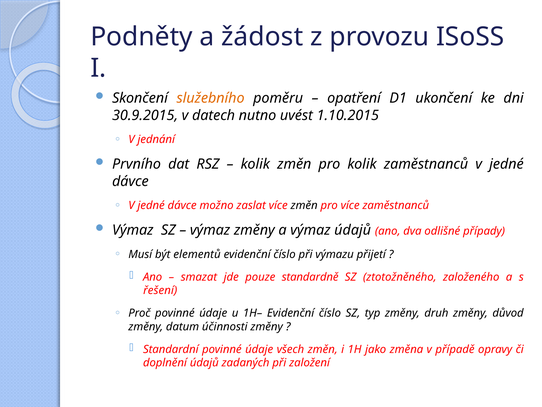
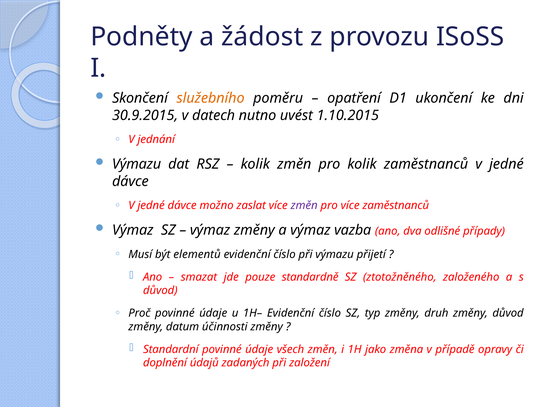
Prvního at (137, 164): Prvního -> Výmazu
změn at (304, 205) colour: black -> purple
výmaz údajů: údajů -> vazba
řešení at (160, 290): řešení -> důvod
